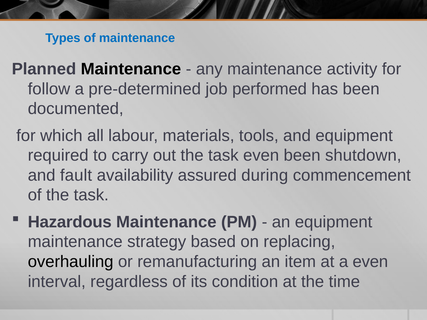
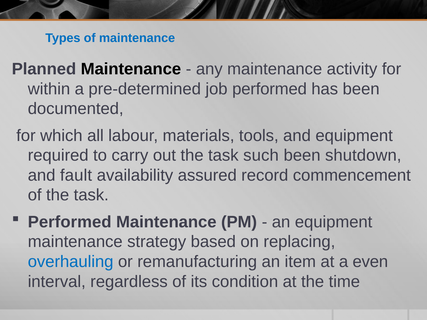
follow: follow -> within
task even: even -> such
during: during -> record
Hazardous at (70, 222): Hazardous -> Performed
overhauling colour: black -> blue
